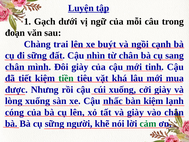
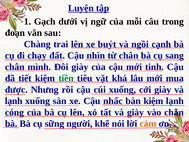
đi sững: sững -> chạy
lòng at (14, 101): lòng -> lạnh
cảm colour: green -> orange
